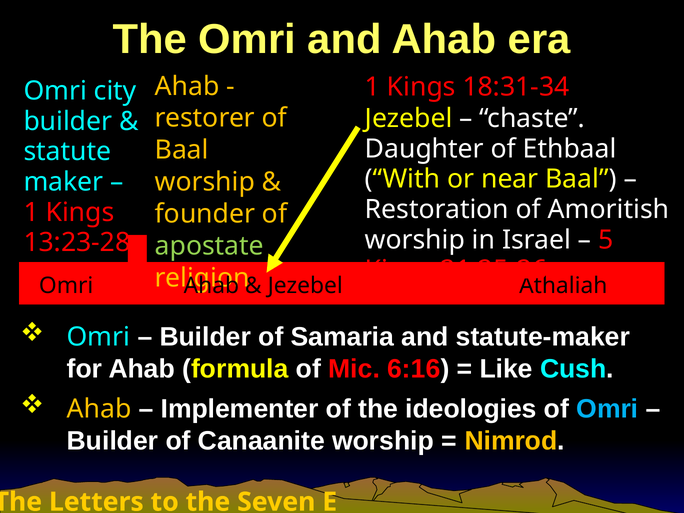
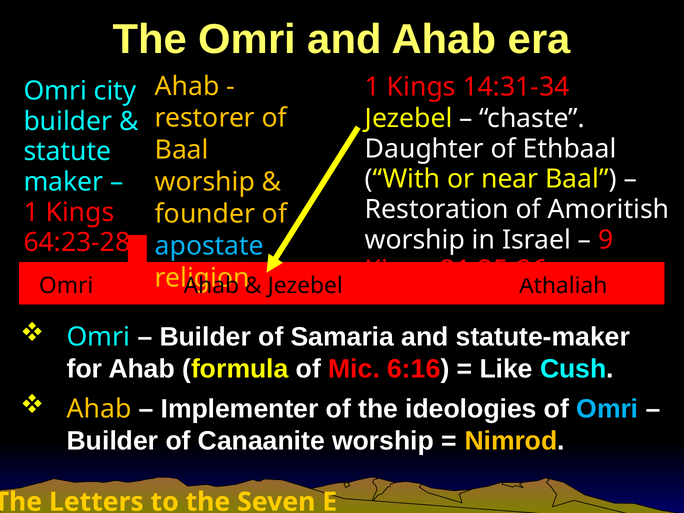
18:31-34: 18:31-34 -> 14:31-34
5: 5 -> 9
13:23-28: 13:23-28 -> 64:23-28
apostate colour: light green -> light blue
